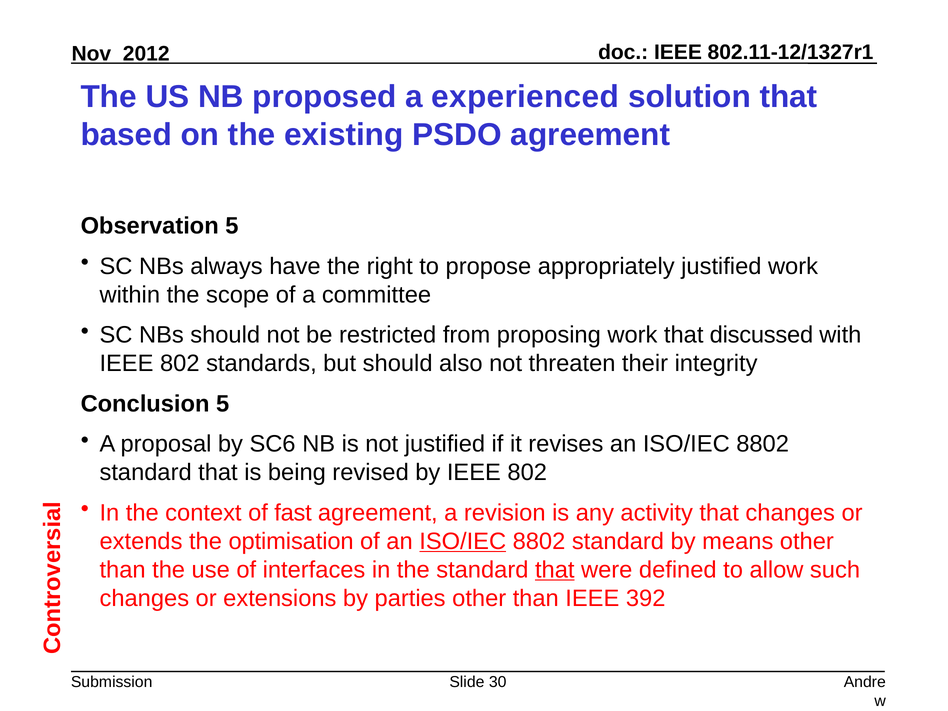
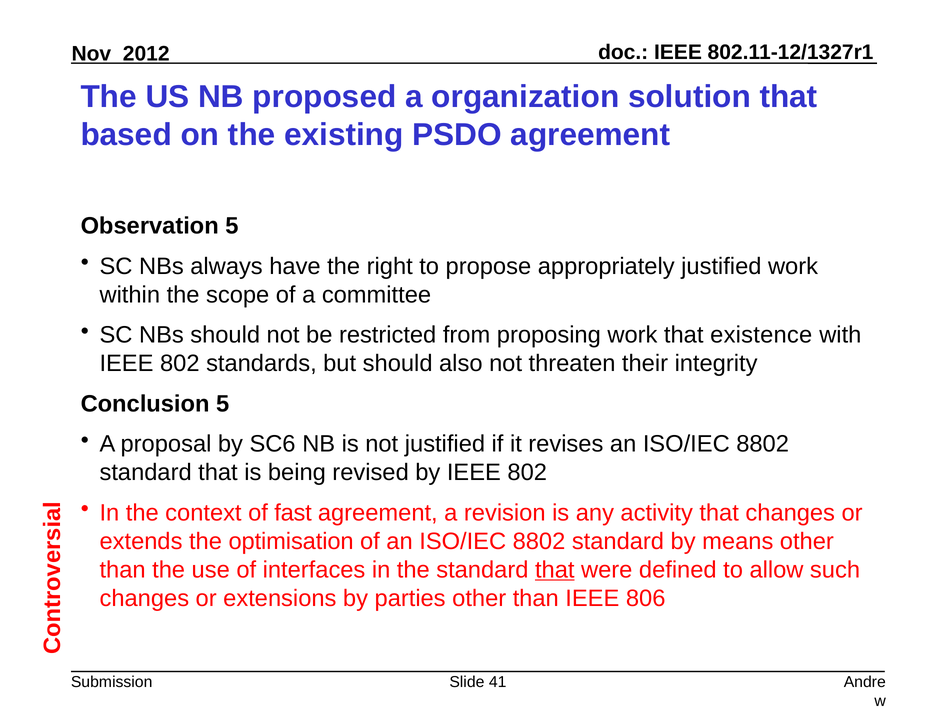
experienced: experienced -> organization
discussed: discussed -> existence
ISO/IEC at (463, 541) underline: present -> none
392: 392 -> 806
30: 30 -> 41
